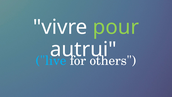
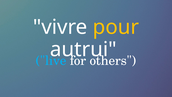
pour colour: light green -> yellow
